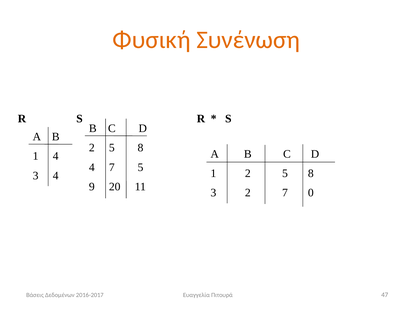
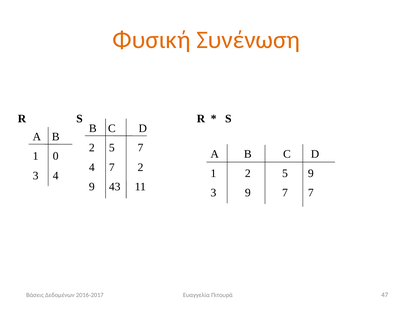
8 at (140, 148): 8 -> 7
1 4: 4 -> 0
7 5: 5 -> 2
1 2 5 8: 8 -> 9
20: 20 -> 43
3 2: 2 -> 9
7 0: 0 -> 7
